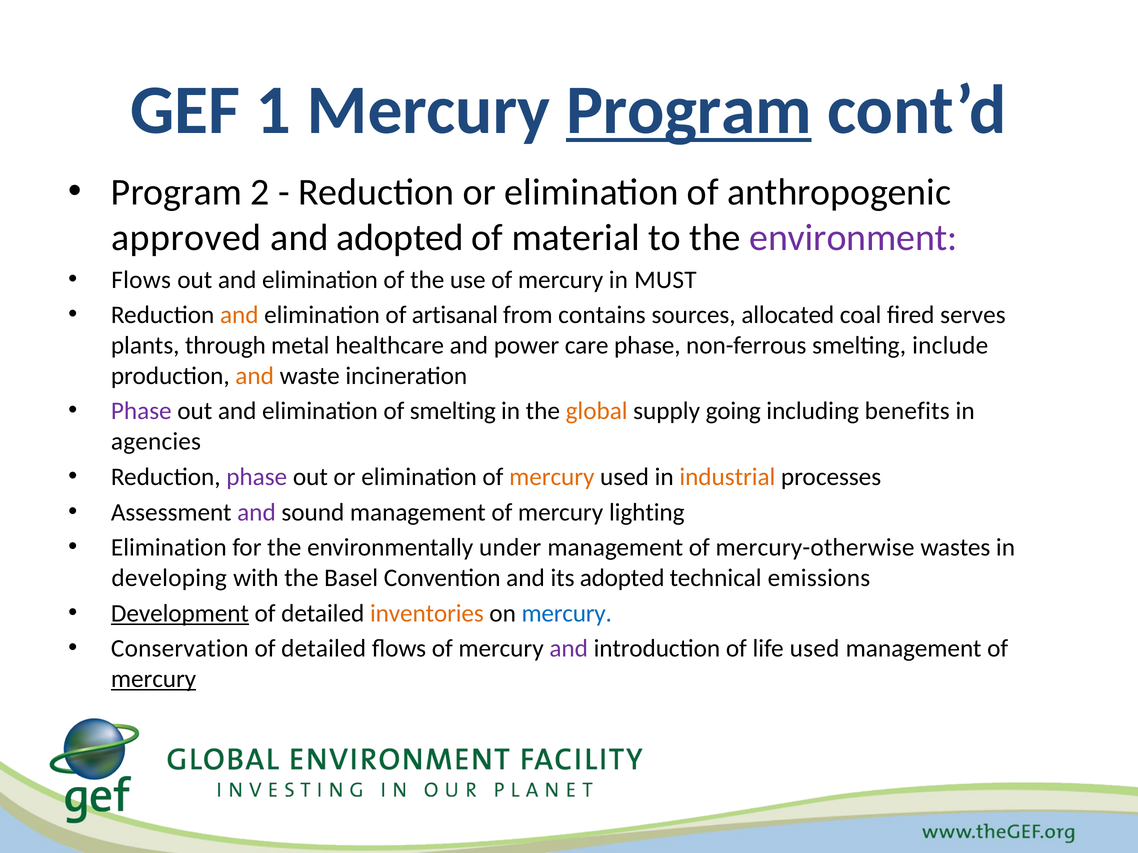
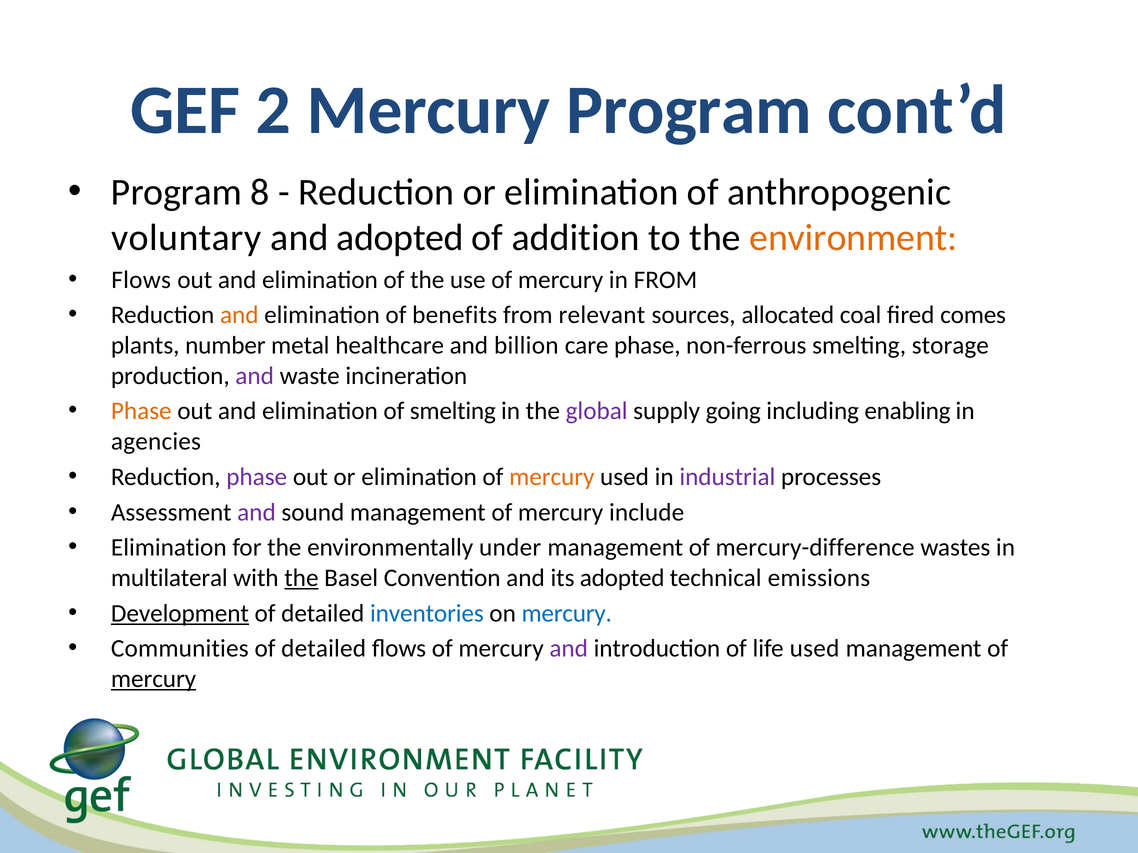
1: 1 -> 2
Program at (689, 110) underline: present -> none
2: 2 -> 8
approved: approved -> voluntary
material: material -> addition
environment colour: purple -> orange
in MUST: MUST -> FROM
artisanal: artisanal -> benefits
contains: contains -> relevant
serves: serves -> comes
through: through -> number
power: power -> billion
include: include -> storage
and at (255, 376) colour: orange -> purple
Phase at (141, 411) colour: purple -> orange
global colour: orange -> purple
benefits: benefits -> enabling
industrial colour: orange -> purple
lighting: lighting -> include
mercury-otherwise: mercury-otherwise -> mercury-difference
developing: developing -> multilateral
the at (301, 578) underline: none -> present
inventories colour: orange -> blue
Conservation: Conservation -> Communities
